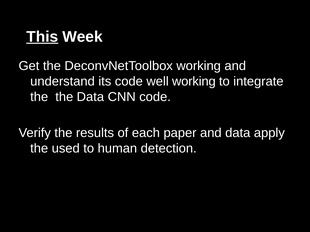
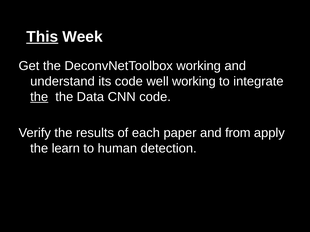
the at (39, 97) underline: none -> present
and data: data -> from
used: used -> learn
